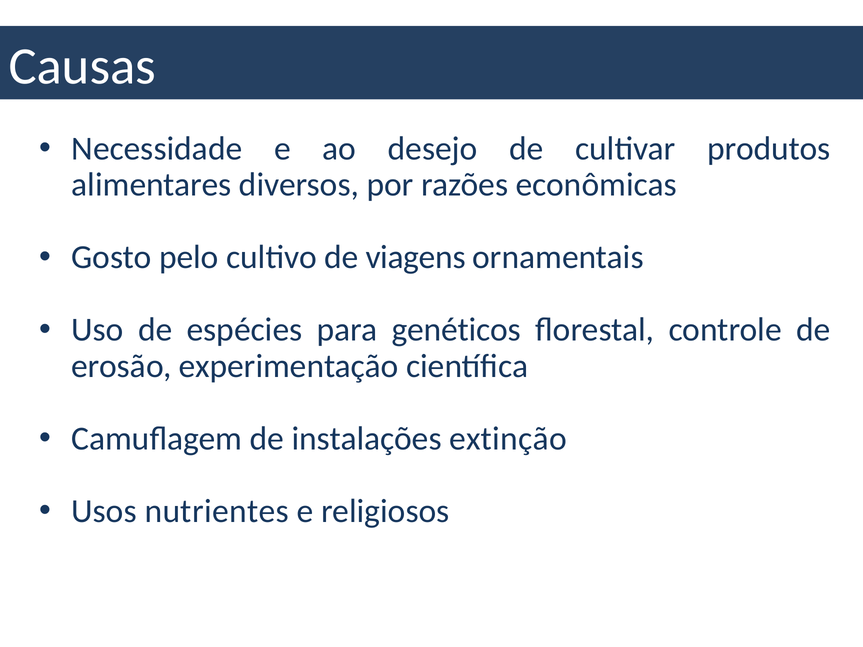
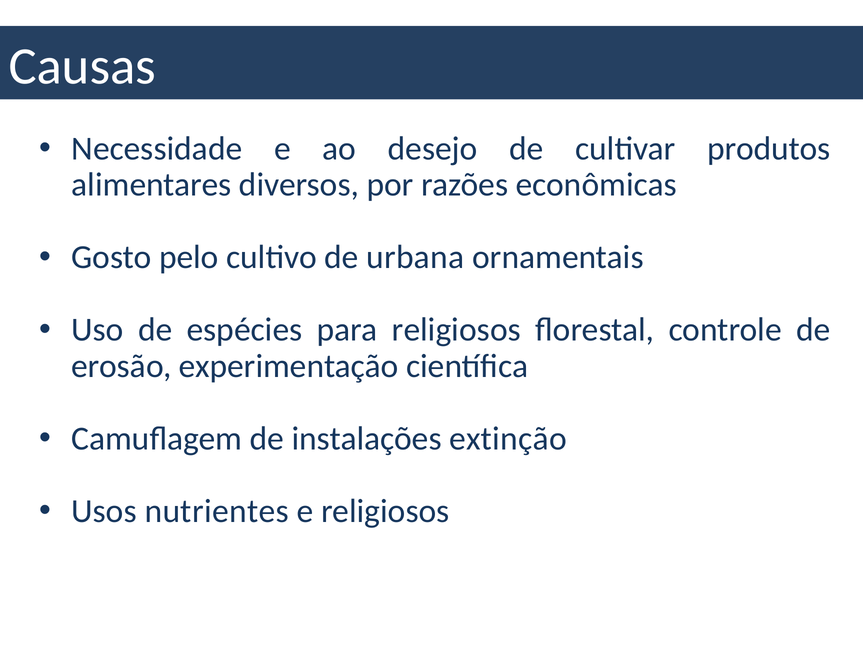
viagens: viagens -> urbana
para genéticos: genéticos -> religiosos
